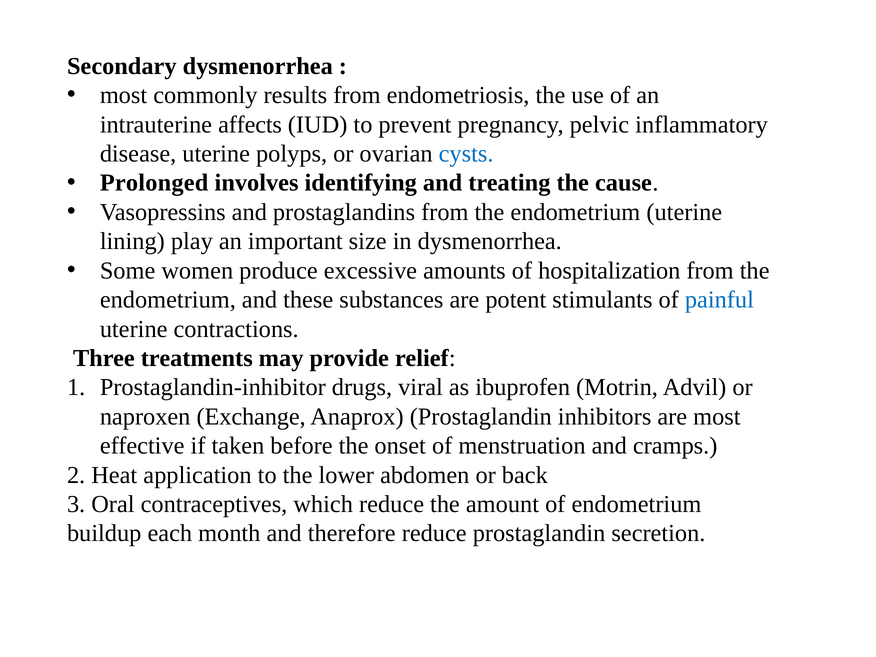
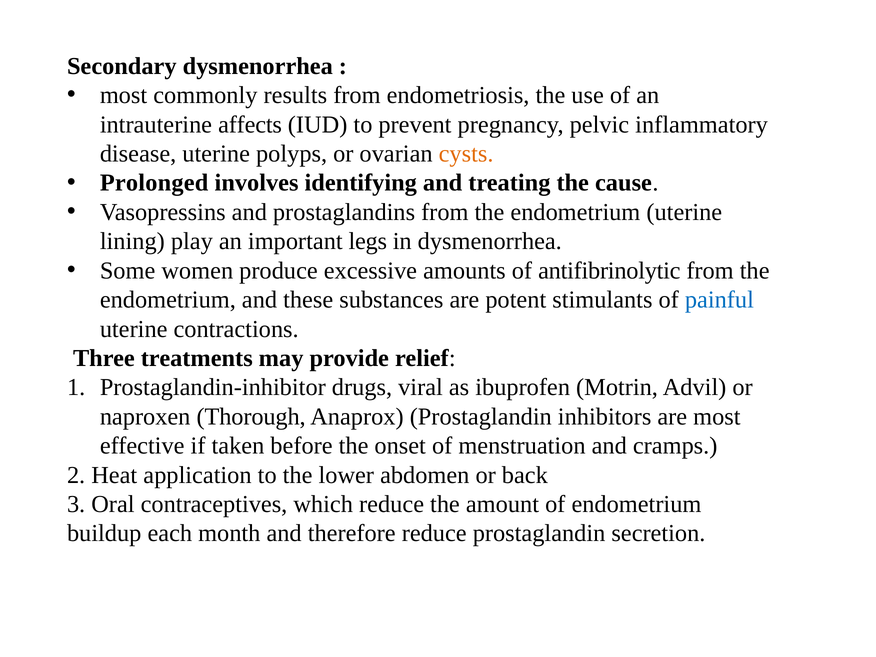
cysts colour: blue -> orange
size: size -> legs
hospitalization: hospitalization -> antifibrinolytic
Exchange: Exchange -> Thorough
